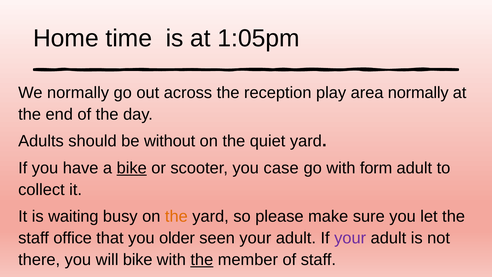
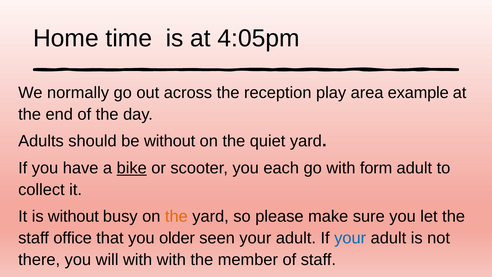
1:05pm: 1:05pm -> 4:05pm
area normally: normally -> example
case: case -> each
is waiting: waiting -> without
your at (350, 238) colour: purple -> blue
will bike: bike -> with
the at (202, 260) underline: present -> none
